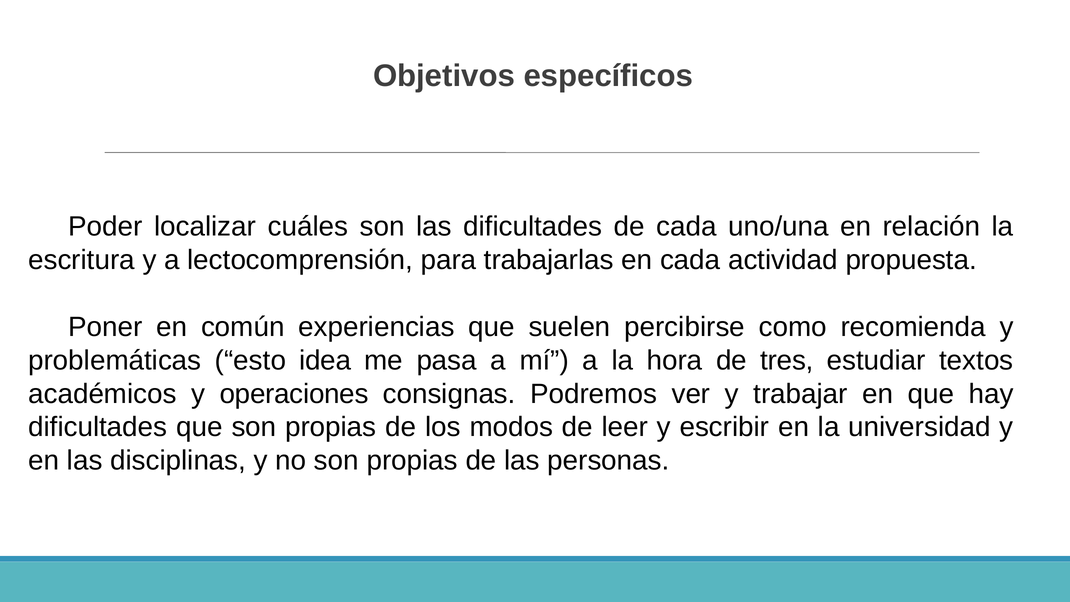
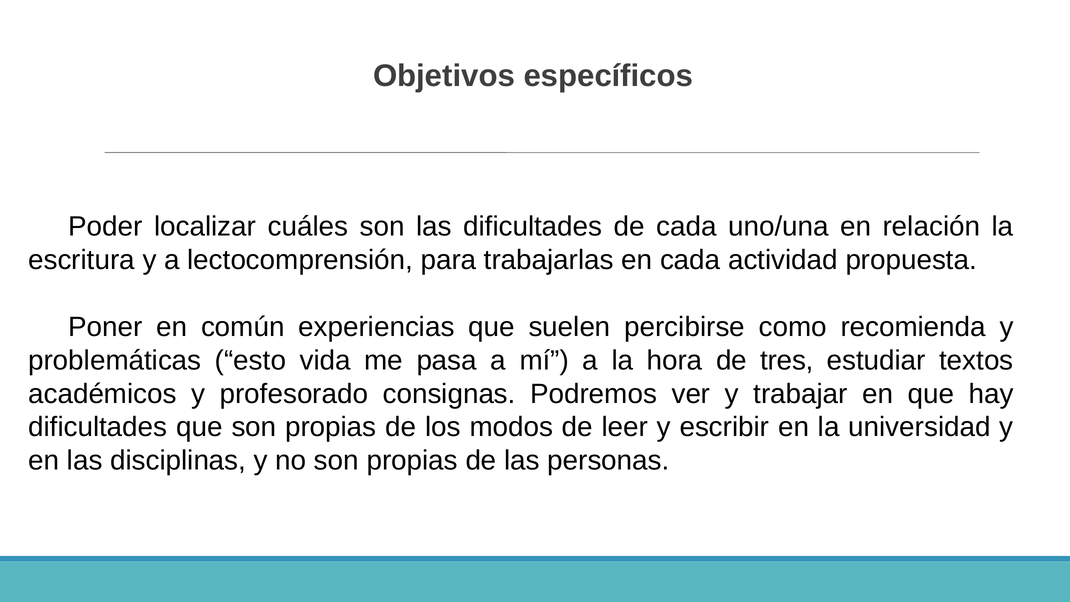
idea: idea -> vida
operaciones: operaciones -> profesorado
